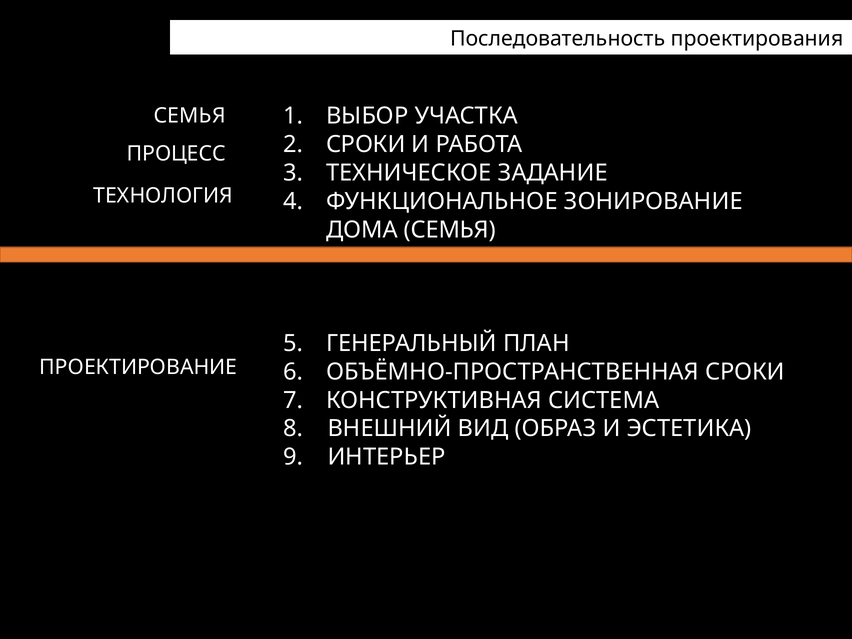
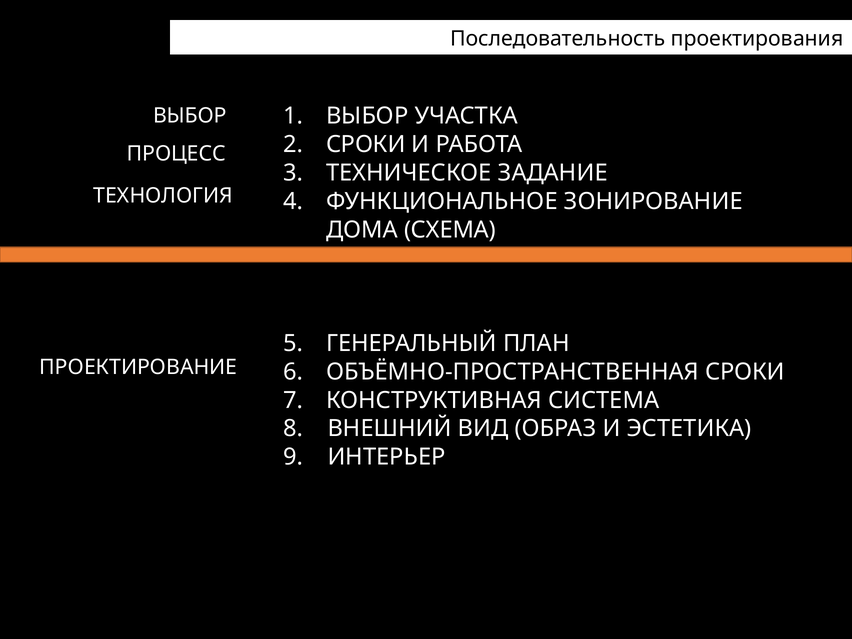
СЕМЬЯ at (190, 116): СЕМЬЯ -> ВЫБОР
ДОМА СЕМЬЯ: СЕМЬЯ -> СХЕМА
